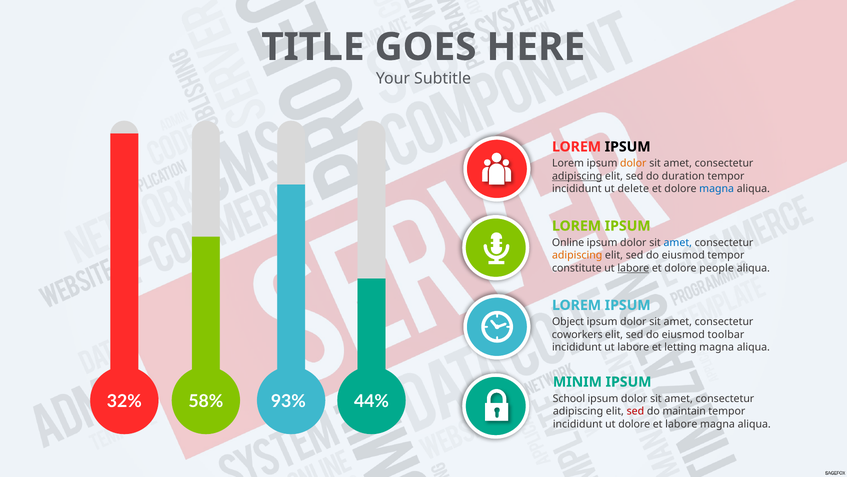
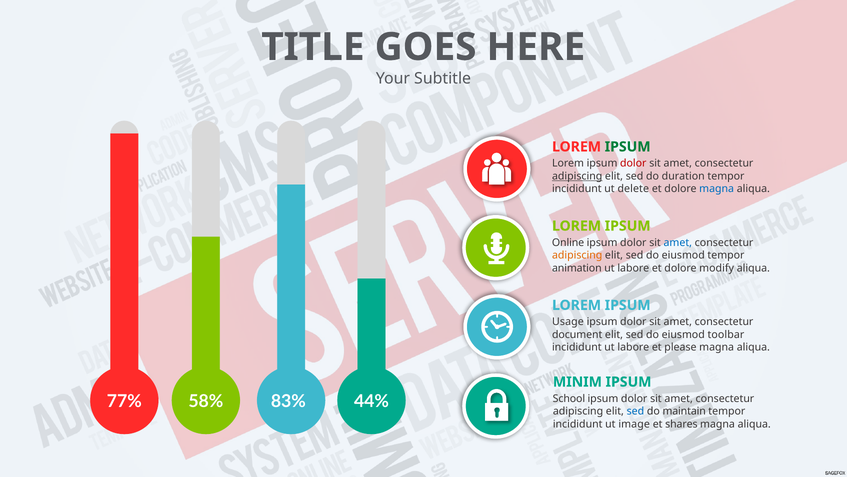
IPSUM at (628, 147) colour: black -> green
dolor at (633, 163) colour: orange -> red
constitute: constitute -> animation
labore at (633, 268) underline: present -> none
people: people -> modify
Object: Object -> Usage
coworkers: coworkers -> document
letting: letting -> please
32%: 32% -> 77%
93%: 93% -> 83%
sed at (635, 411) colour: red -> blue
ut dolore: dolore -> image
et labore: labore -> shares
